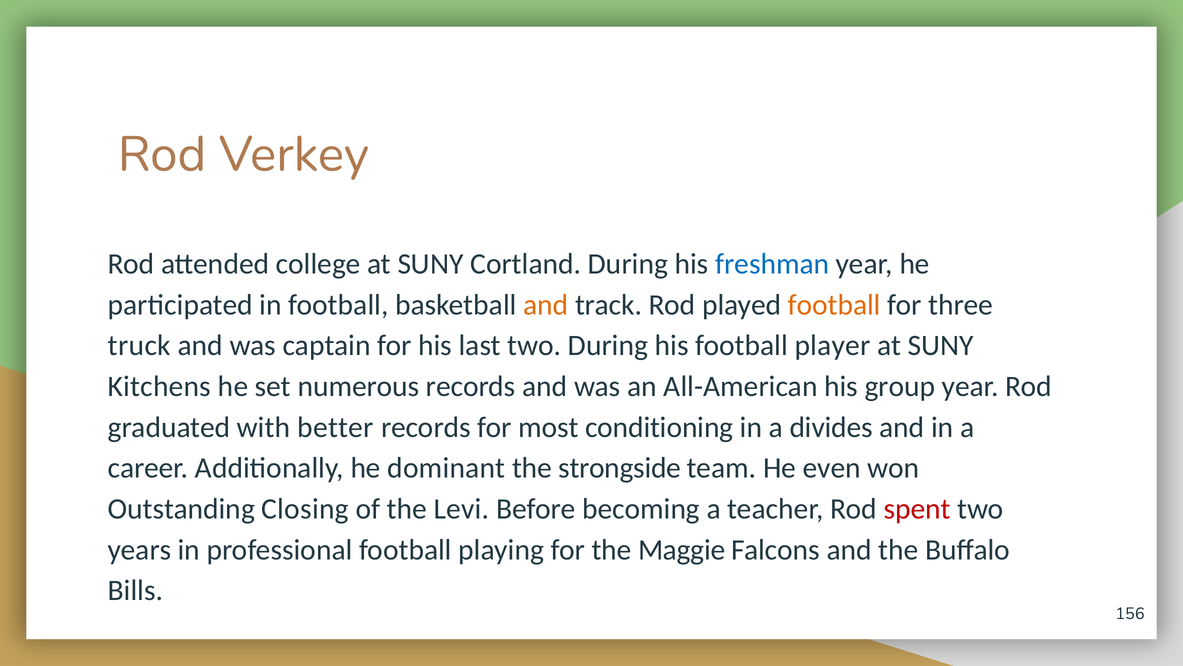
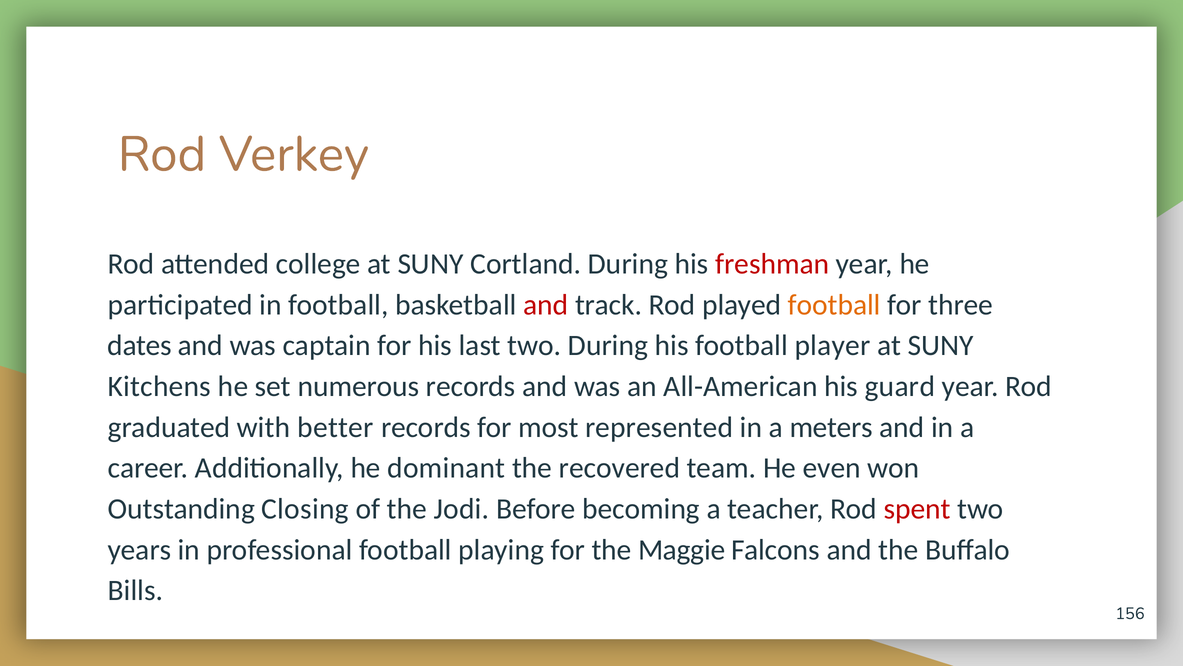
freshman colour: blue -> red
and at (546, 305) colour: orange -> red
truck: truck -> dates
group: group -> guard
conditioning: conditioning -> represented
divides: divides -> meters
strongside: strongside -> recovered
Levi: Levi -> Jodi
